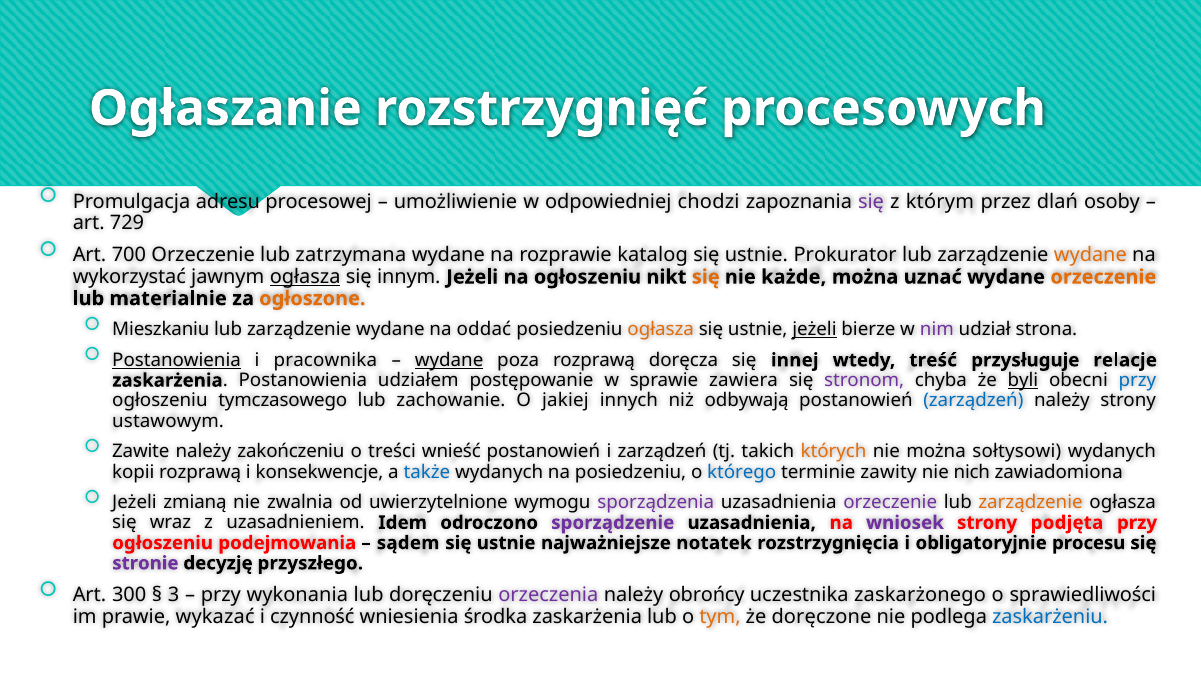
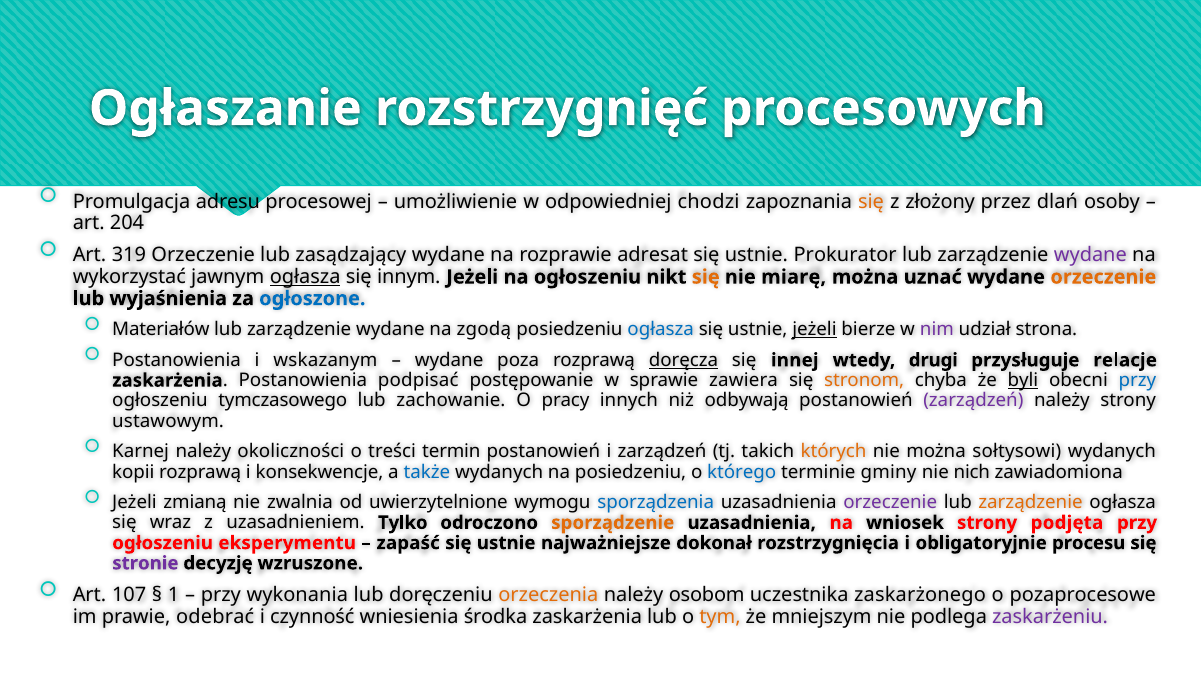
się at (871, 202) colour: purple -> orange
którym: którym -> złożony
729: 729 -> 204
700: 700 -> 319
zatrzymana: zatrzymana -> zasądzający
katalog: katalog -> adresat
wydane at (1090, 256) colour: orange -> purple
każde: każde -> miarę
materialnie: materialnie -> wyjaśnienia
ogłoszone colour: orange -> blue
Mieszkaniu: Mieszkaniu -> Materiałów
oddać: oddać -> zgodą
ogłasza at (661, 330) colour: orange -> blue
Postanowienia at (177, 360) underline: present -> none
pracownika: pracownika -> wskazanym
wydane at (449, 360) underline: present -> none
doręcza underline: none -> present
treść: treść -> drugi
udziałem: udziałem -> podpisać
stronom colour: purple -> orange
jakiej: jakiej -> pracy
zarządzeń at (973, 401) colour: blue -> purple
Zawite: Zawite -> Karnej
zakończeniu: zakończeniu -> okoliczności
wnieść: wnieść -> termin
zawity: zawity -> gminy
sporządzenia colour: purple -> blue
Idem: Idem -> Tylko
sporządzenie colour: purple -> orange
wniosek colour: purple -> black
podejmowania: podejmowania -> eksperymentu
sądem: sądem -> zapaść
notatek: notatek -> dokonał
przyszłego: przyszłego -> wzruszone
300: 300 -> 107
3: 3 -> 1
orzeczenia colour: purple -> orange
obrońcy: obrońcy -> osobom
sprawiedliwości: sprawiedliwości -> pozaprocesowe
wykazać: wykazać -> odebrać
doręczone: doręczone -> mniejszym
zaskarżeniu colour: blue -> purple
